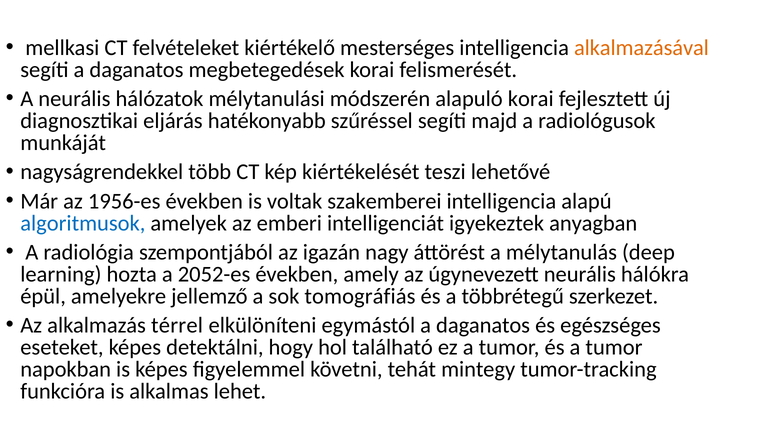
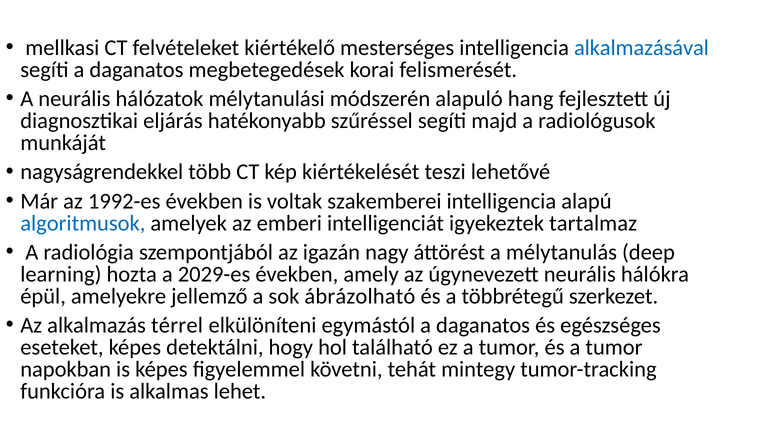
alkalmazásával colour: orange -> blue
alapuló korai: korai -> hang
1956-es: 1956-es -> 1992-es
anyagban: anyagban -> tartalmaz
2052-es: 2052-es -> 2029-es
tomográfiás: tomográfiás -> ábrázolható
